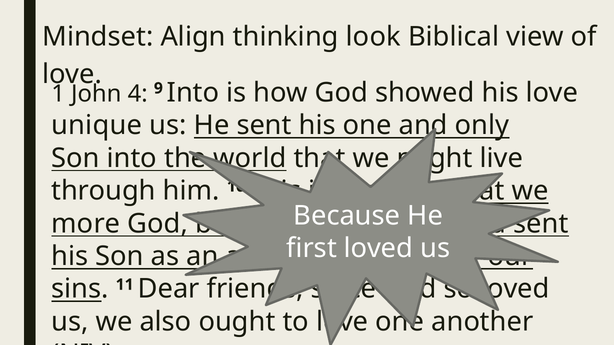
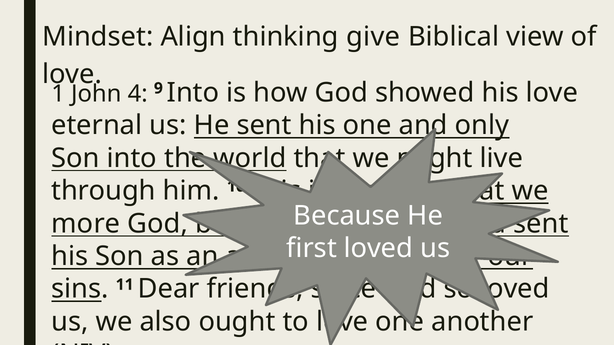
look: look -> give
unique: unique -> eternal
